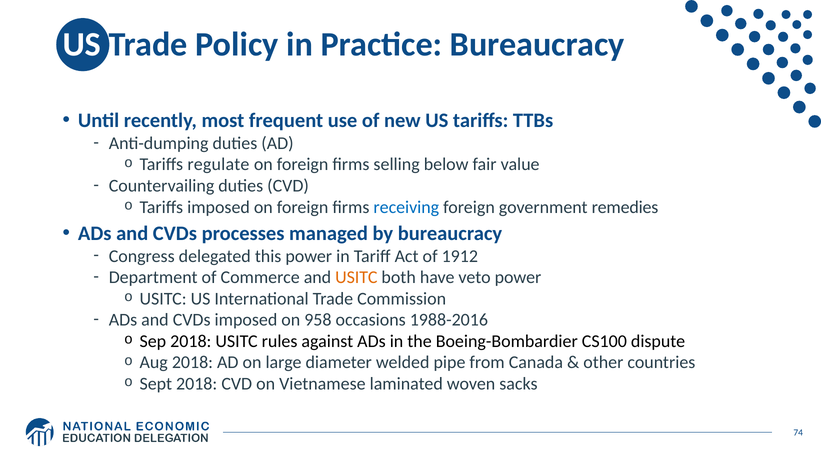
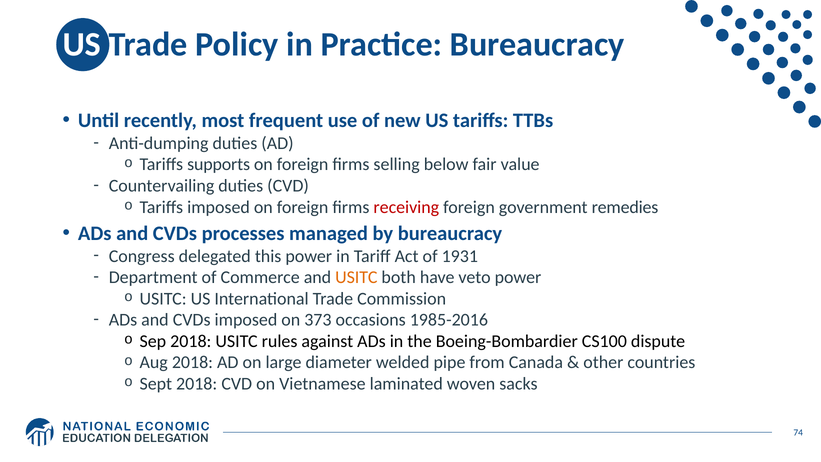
regulate: regulate -> supports
receiving colour: blue -> red
1912: 1912 -> 1931
958: 958 -> 373
1988-2016: 1988-2016 -> 1985-2016
